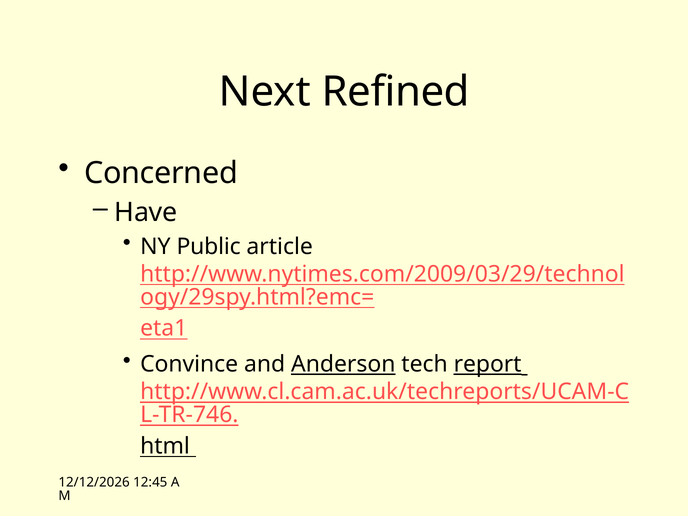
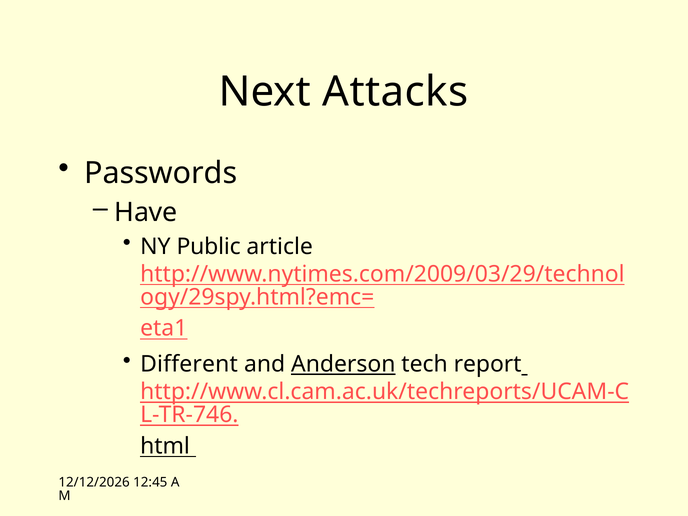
Refined: Refined -> Attacks
Concerned: Concerned -> Passwords
Convince: Convince -> Different
report underline: present -> none
